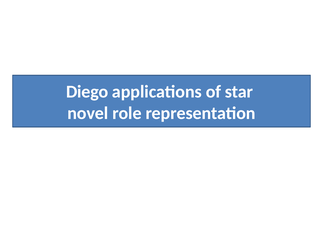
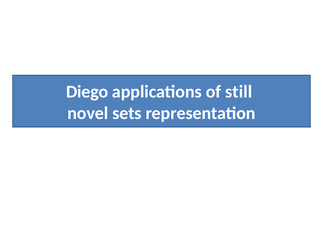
star: star -> still
role: role -> sets
